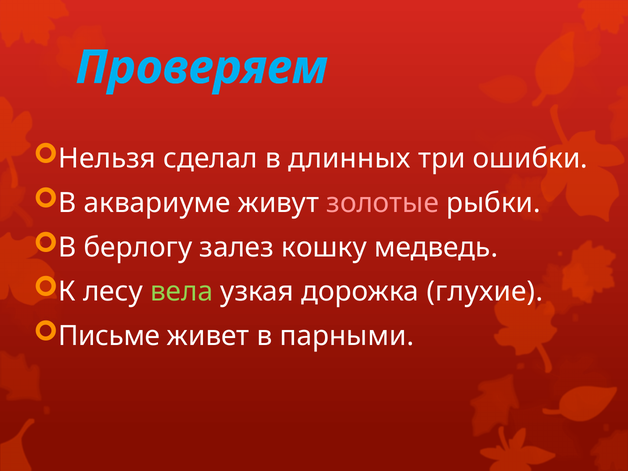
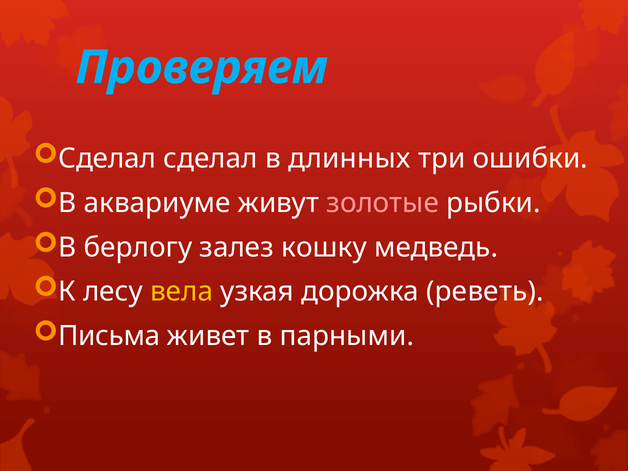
Нельзя at (107, 159): Нельзя -> Сделал
вела colour: light green -> yellow
глухие: глухие -> реветь
Письме: Письме -> Письма
